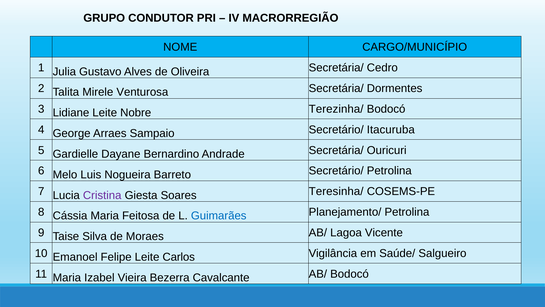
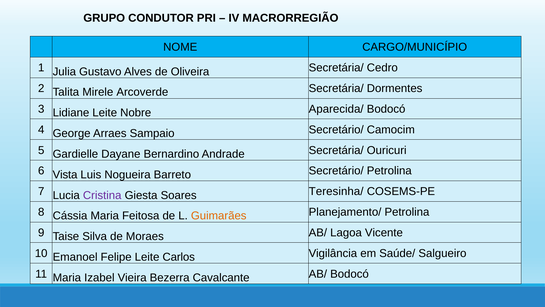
Venturosa: Venturosa -> Arcoverde
Terezinha/: Terezinha/ -> Aparecida/
Itacuruba: Itacuruba -> Camocim
Melo: Melo -> Vista
Guimarães colour: blue -> orange
